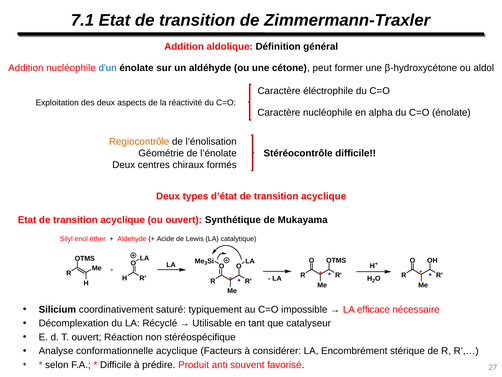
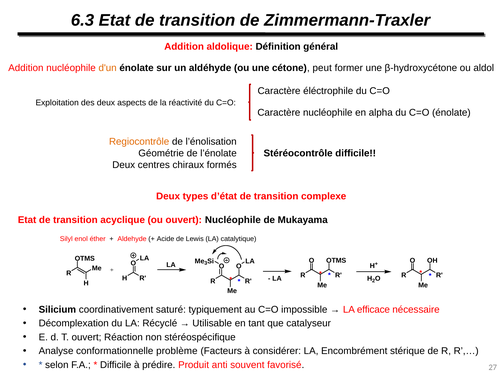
7.1: 7.1 -> 6.3
d'un colour: blue -> orange
d’état de transition acyclique: acyclique -> complexe
ouvert Synthétique: Synthétique -> Nucléophile
conformationnelle acyclique: acyclique -> problème
